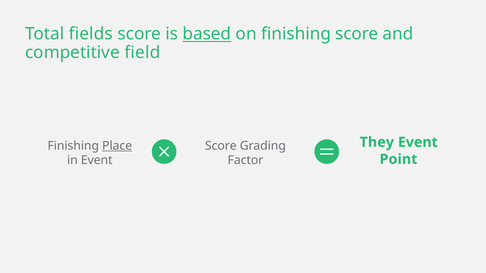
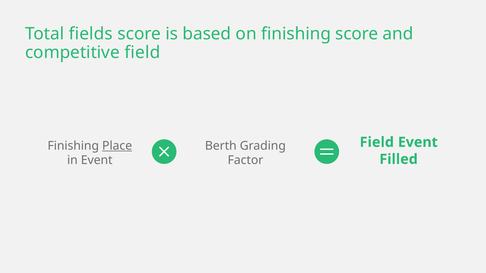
based underline: present -> none
They at (377, 142): They -> Field
Score at (221, 146): Score -> Berth
Point: Point -> Filled
